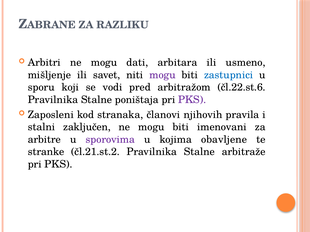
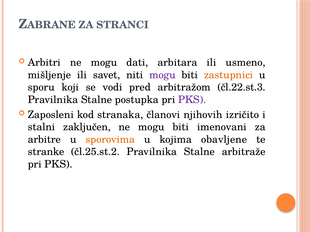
RAZLIKU: RAZLIKU -> STRANCI
zastupnici colour: blue -> orange
čl.22.st.6: čl.22.st.6 -> čl.22.st.3
poništaja: poništaja -> postupka
pravila: pravila -> izričito
sporovima colour: purple -> orange
čl.21.st.2: čl.21.st.2 -> čl.25.st.2
